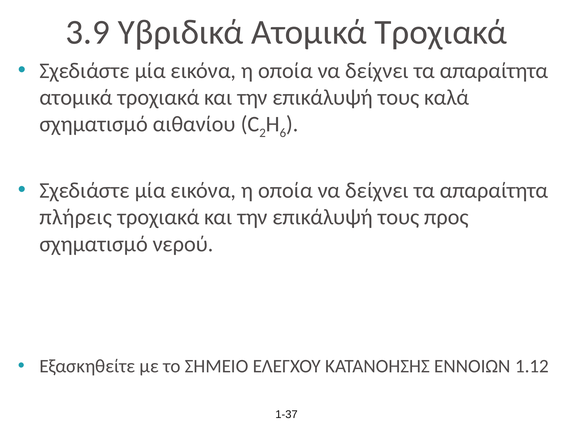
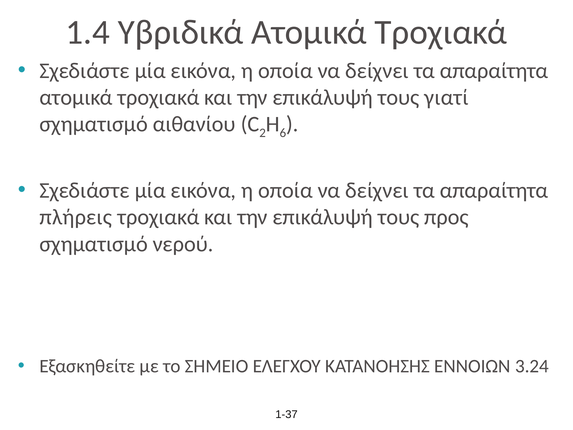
3.9: 3.9 -> 1.4
καλά: καλά -> γιατί
1.12: 1.12 -> 3.24
